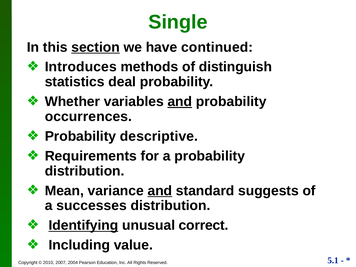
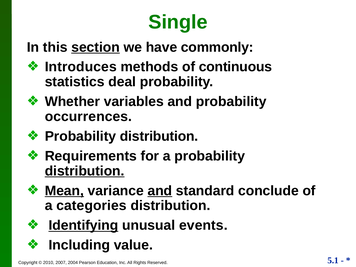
continued: continued -> commonly
distinguish: distinguish -> continuous
and at (180, 102) underline: present -> none
descriptive at (159, 136): descriptive -> distribution
distribution at (85, 171) underline: none -> present
Mean underline: none -> present
suggests: suggests -> conclude
successes: successes -> categories
correct: correct -> events
